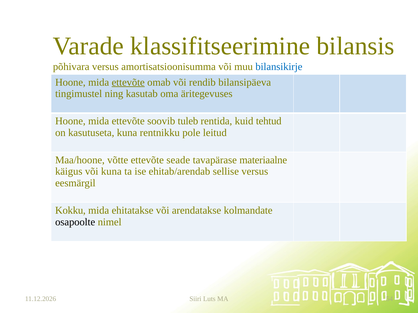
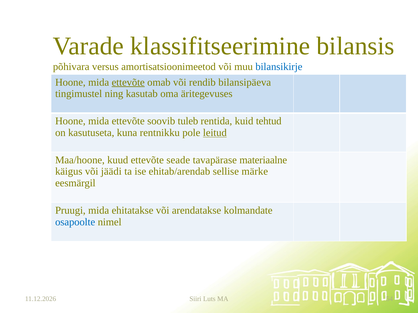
amortisatsioonisumma: amortisatsioonisumma -> amortisatsioonimeetod
leitud underline: none -> present
võtte: võtte -> kuud
või kuna: kuna -> jäädi
sellise versus: versus -> märke
Kokku: Kokku -> Pruugi
osapoolte colour: black -> blue
